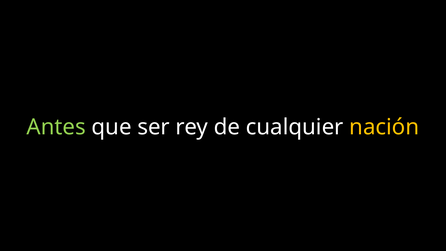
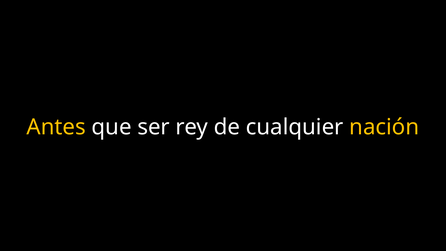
Antes colour: light green -> yellow
